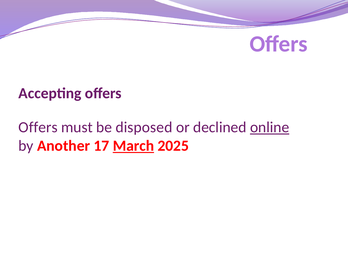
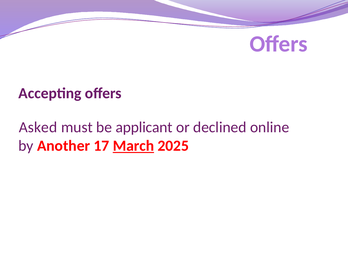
Offers at (38, 127): Offers -> Asked
disposed: disposed -> applicant
online underline: present -> none
